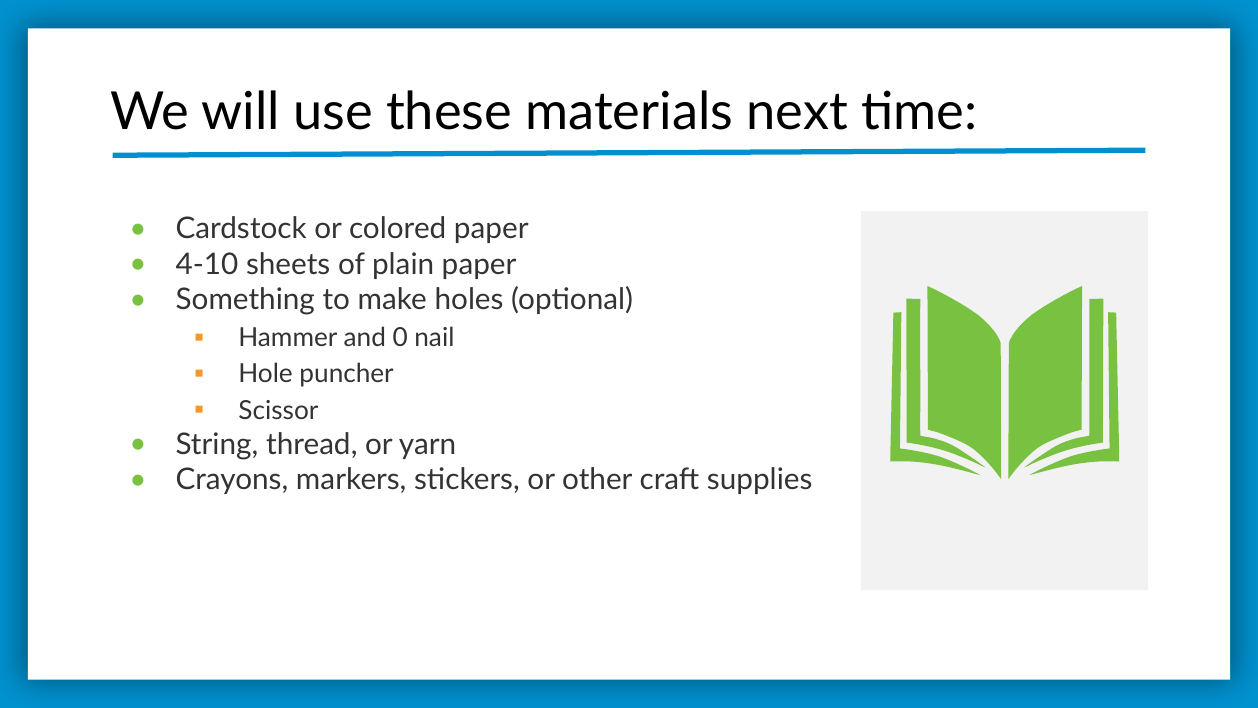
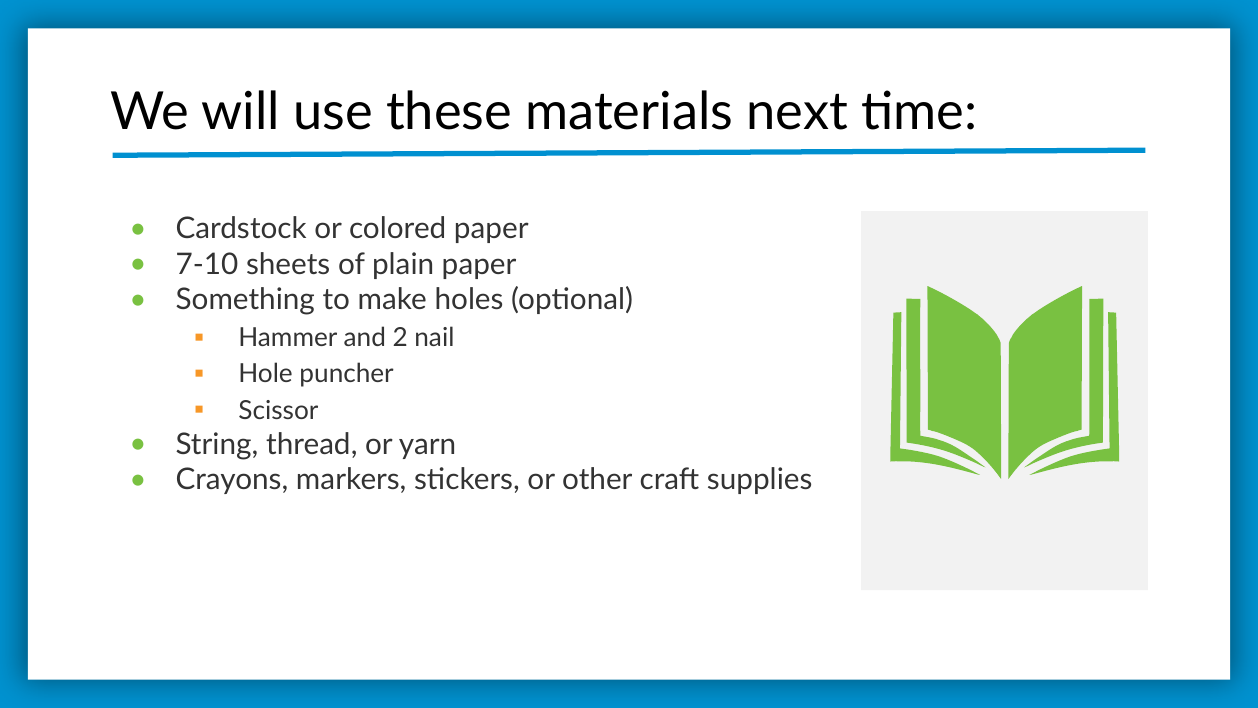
4-10: 4-10 -> 7-10
0: 0 -> 2
